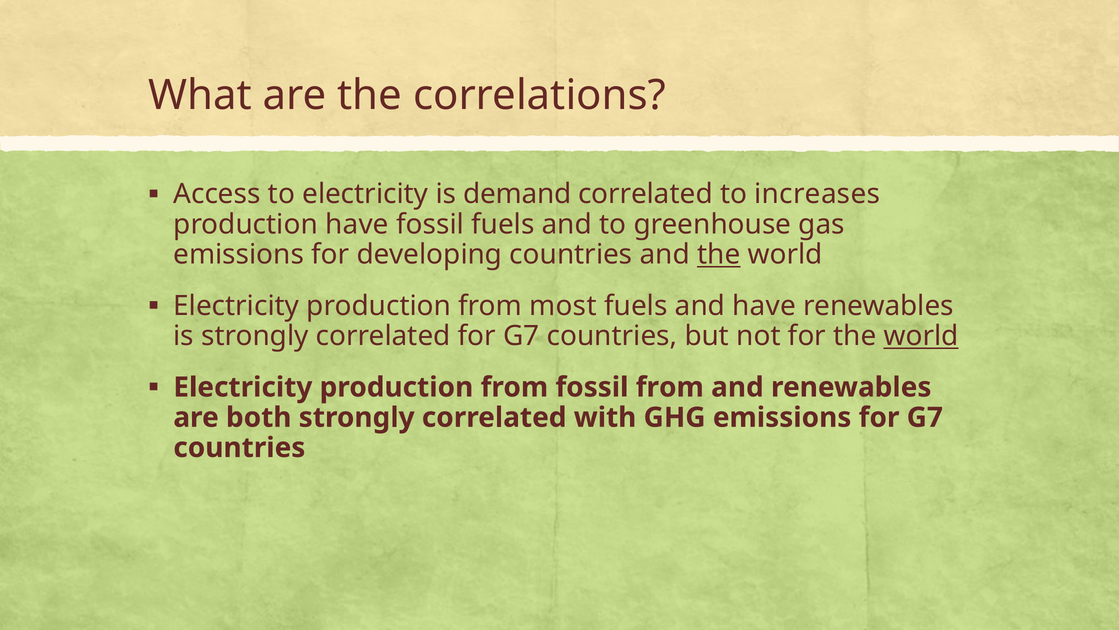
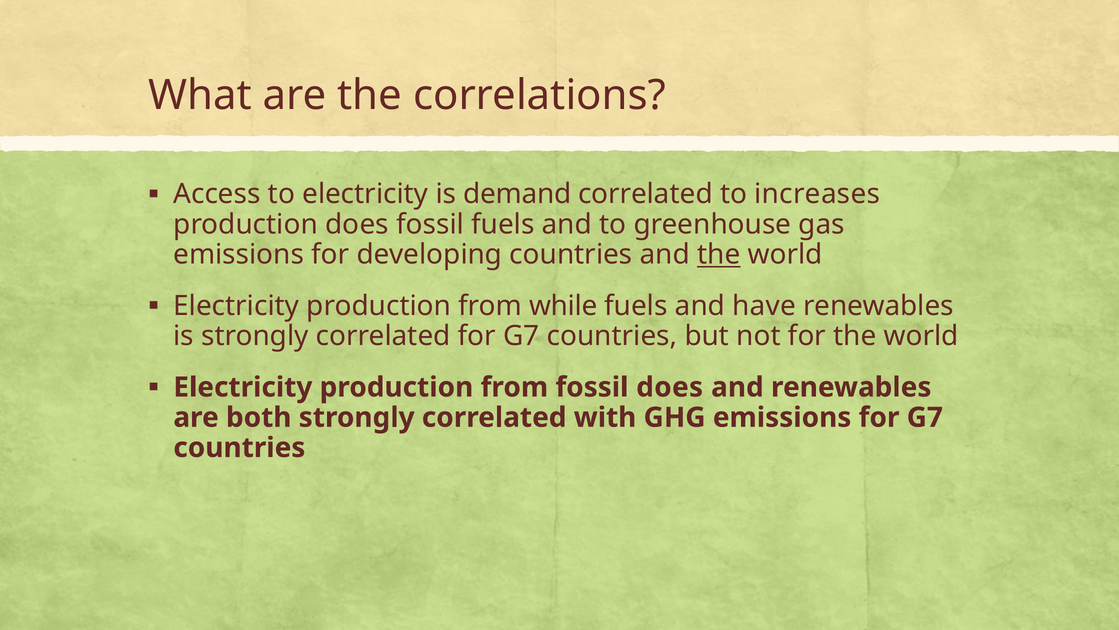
production have: have -> does
most: most -> while
world at (921, 336) underline: present -> none
fossil from: from -> does
